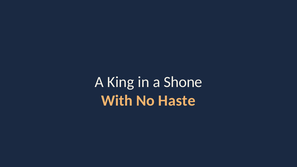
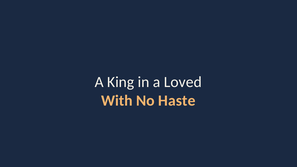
Shone: Shone -> Loved
